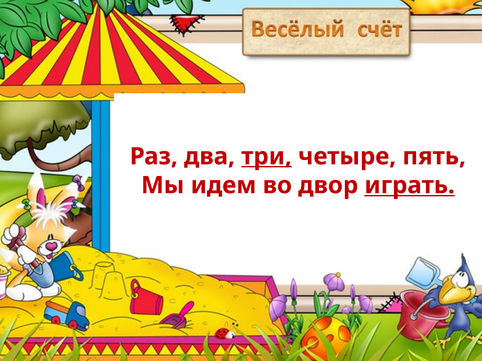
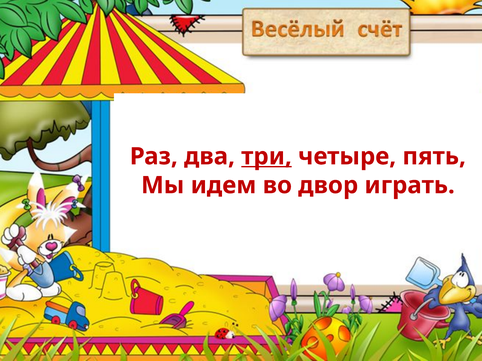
играть underline: present -> none
